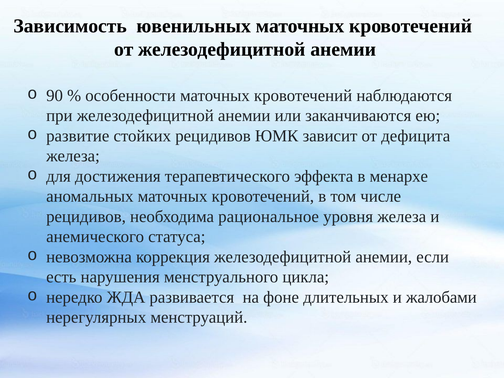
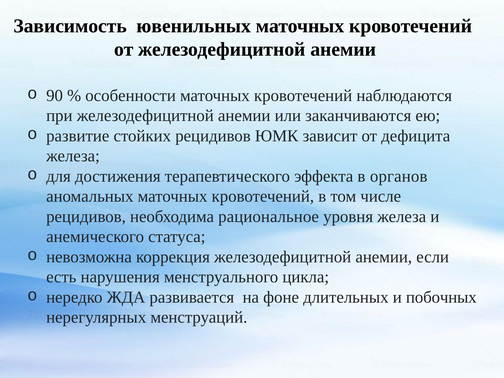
менархе: менархе -> органов
жалобами: жалобами -> побочных
